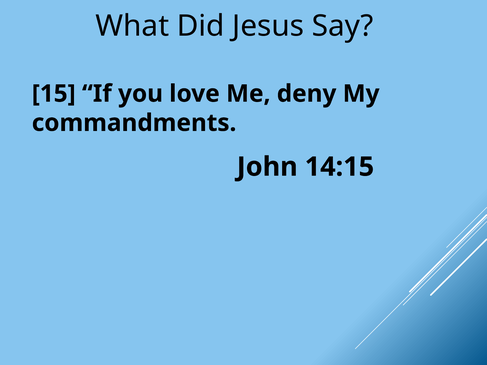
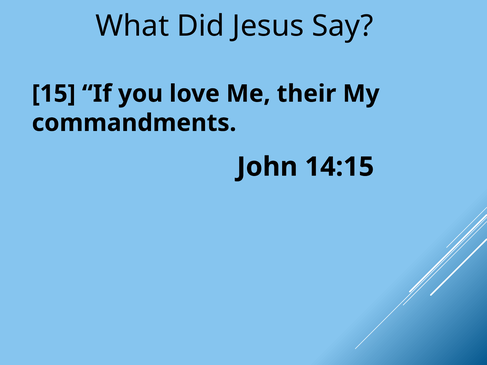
deny: deny -> their
